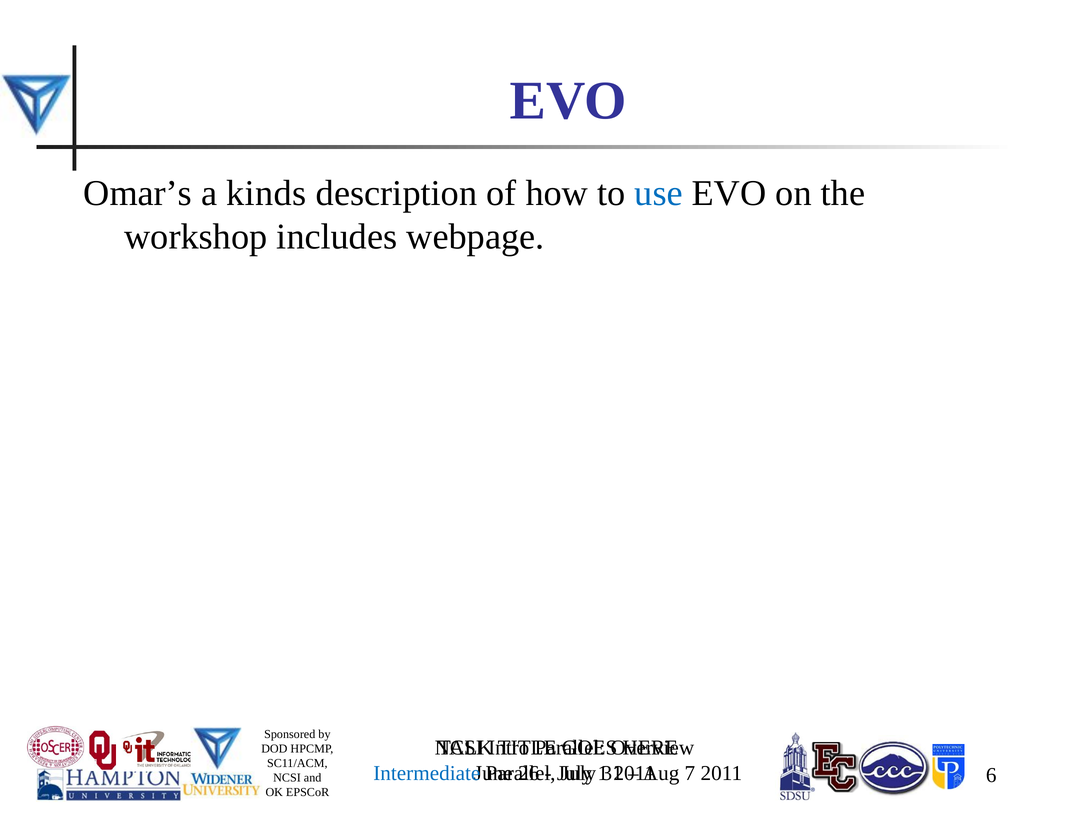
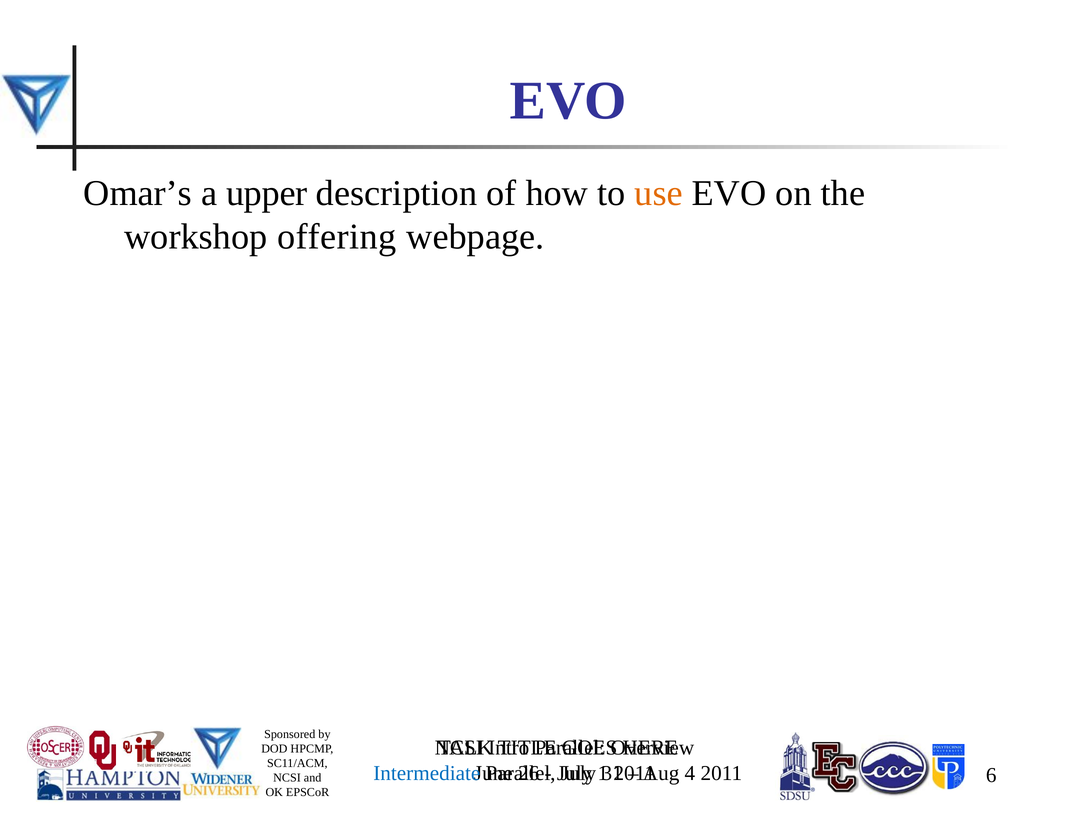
kinds: kinds -> upper
use colour: blue -> orange
includes: includes -> offering
7: 7 -> 4
